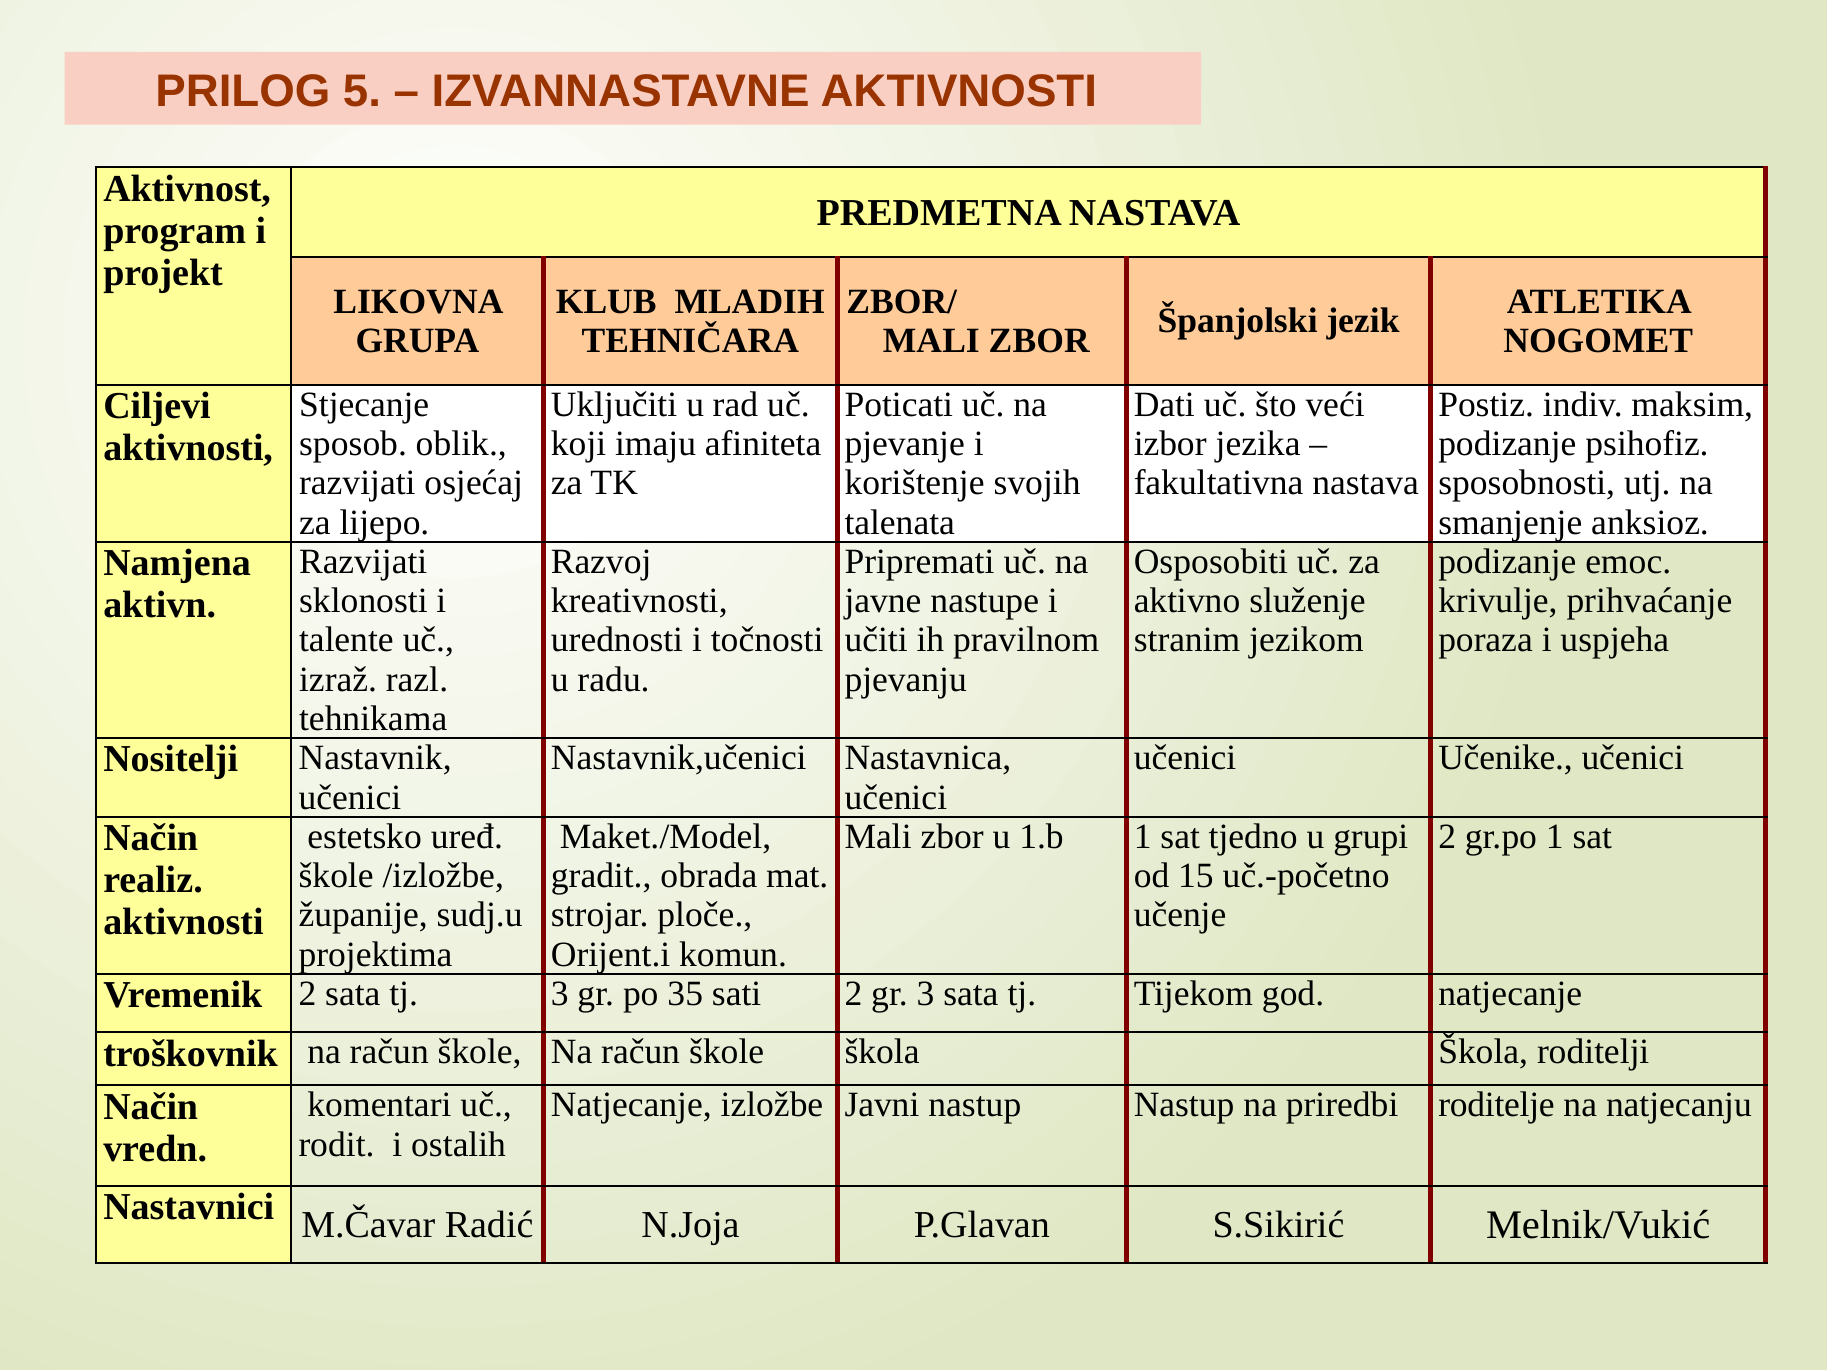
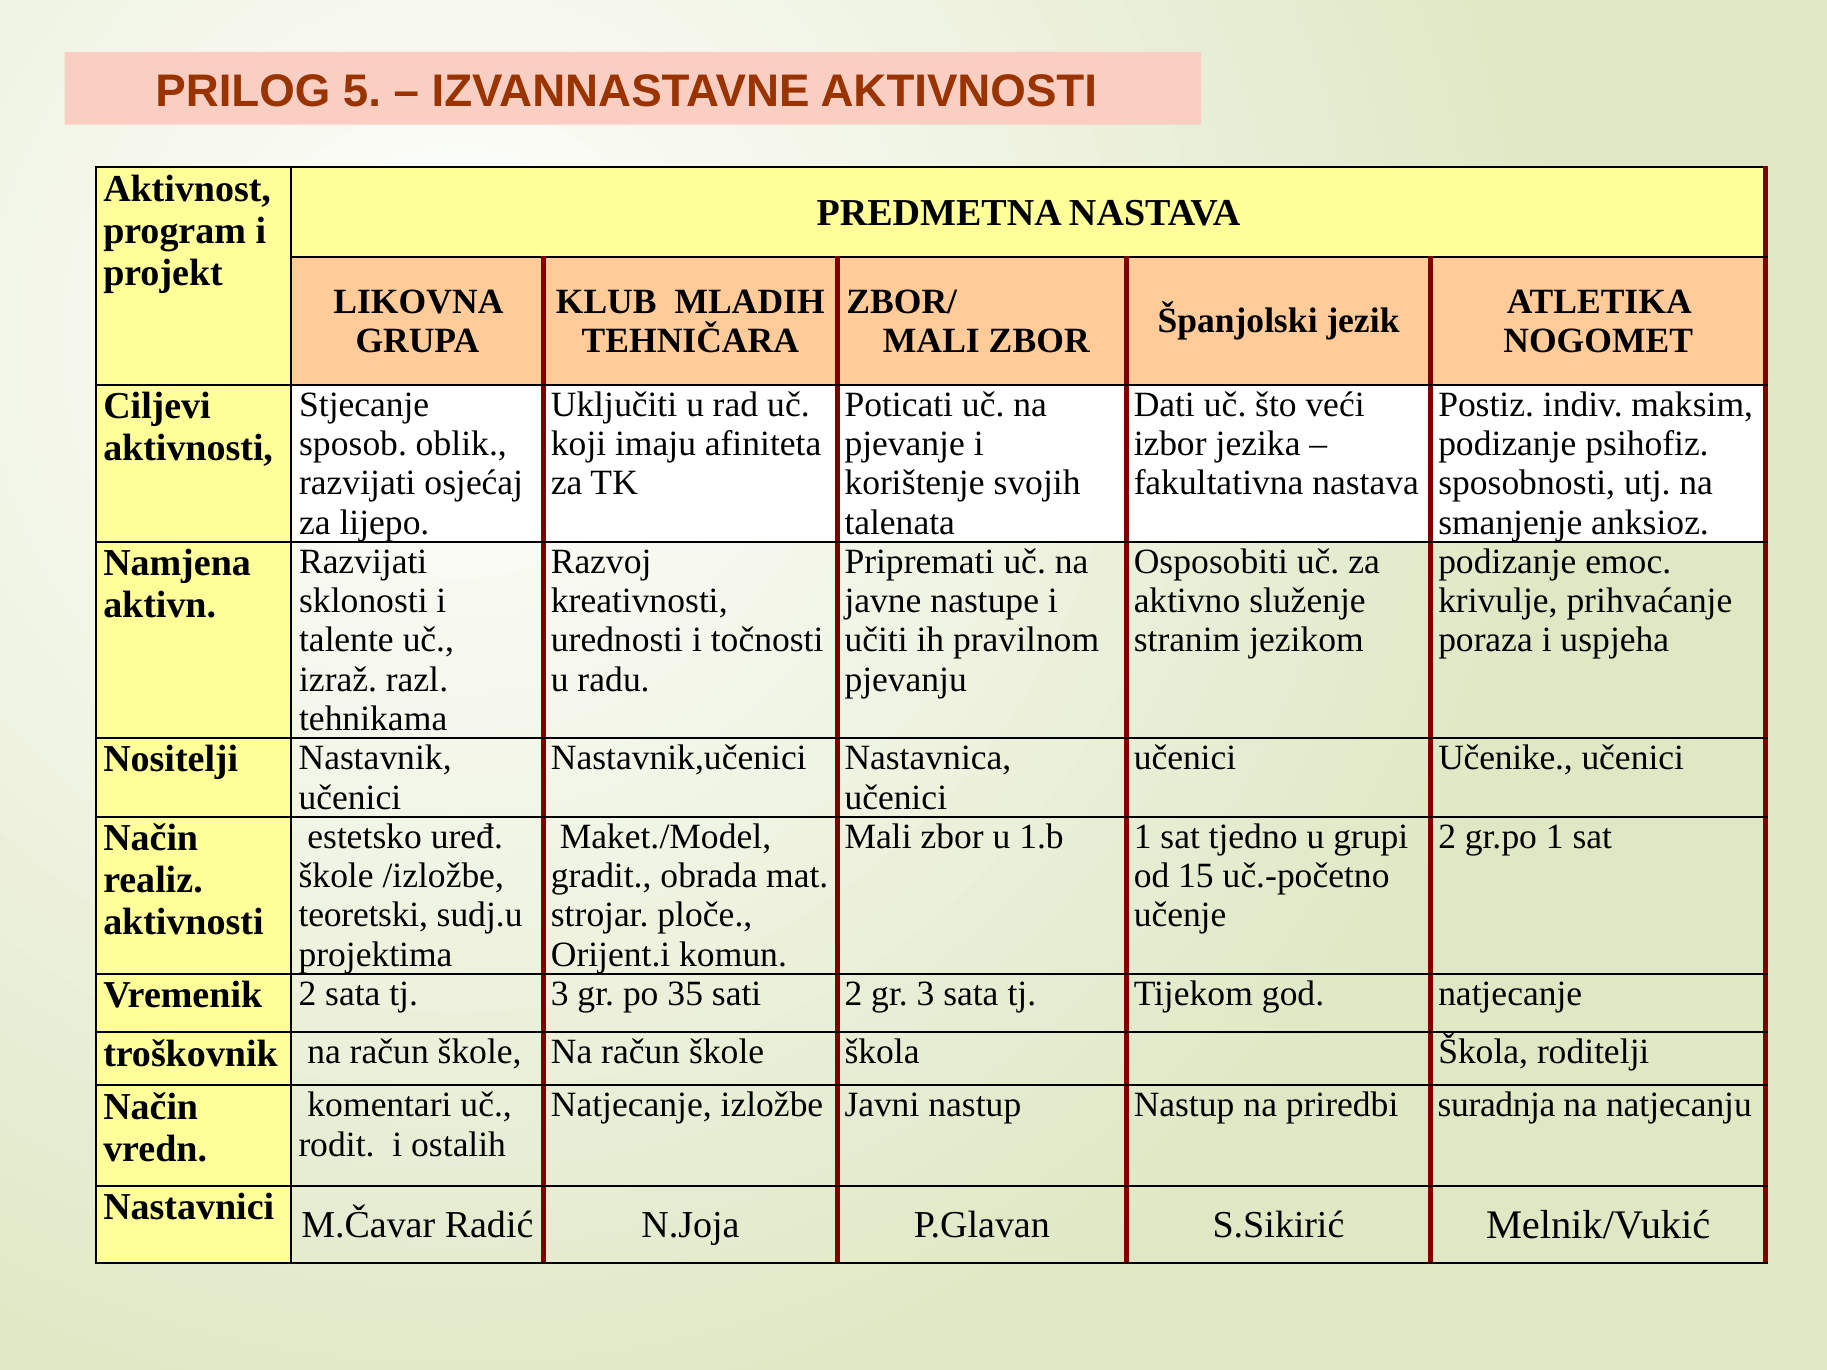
županije: županije -> teoretski
roditelje: roditelje -> suradnja
